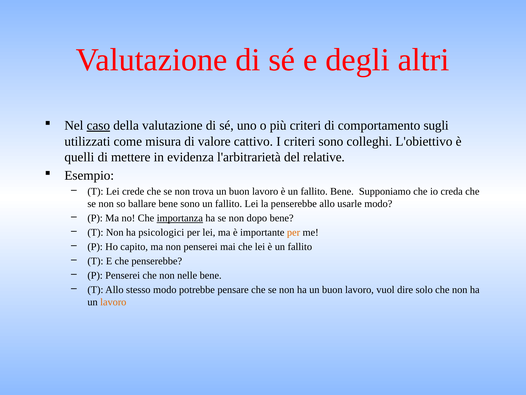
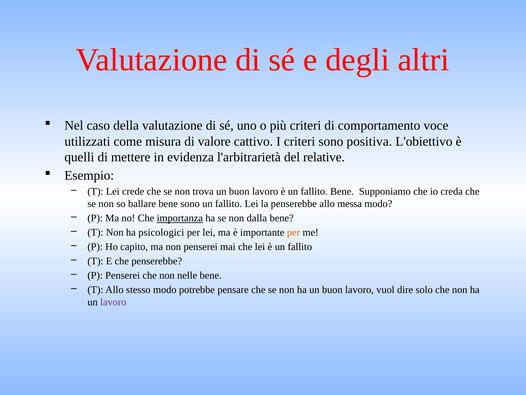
caso underline: present -> none
sugli: sugli -> voce
colleghi: colleghi -> positiva
usarle: usarle -> messa
dopo: dopo -> dalla
lavoro at (113, 302) colour: orange -> purple
